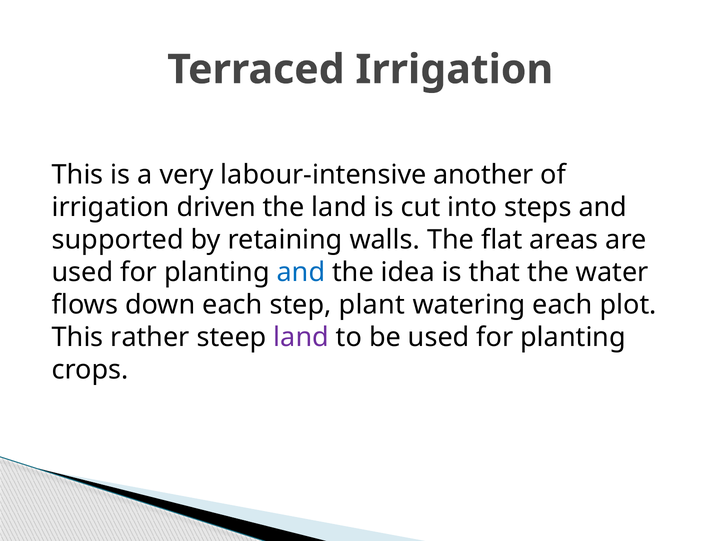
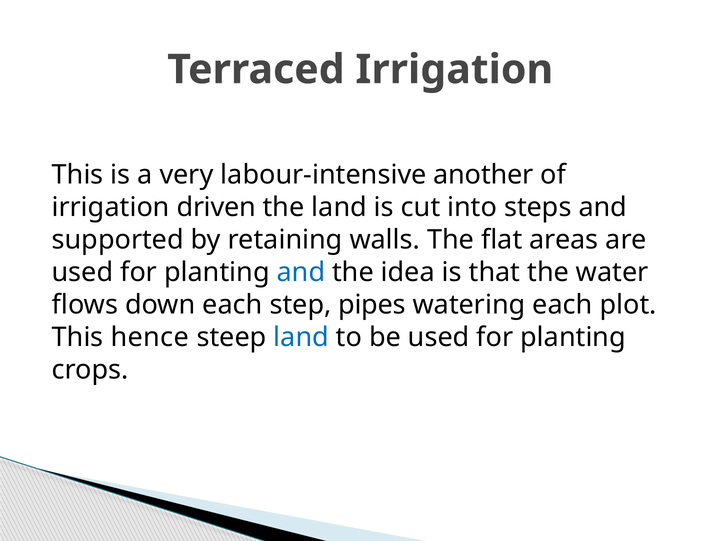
plant: plant -> pipes
rather: rather -> hence
land at (301, 337) colour: purple -> blue
